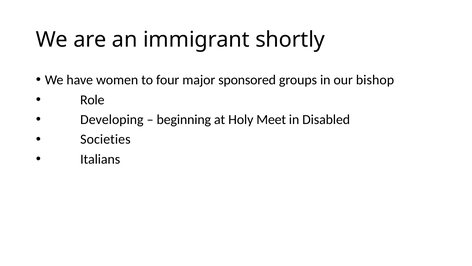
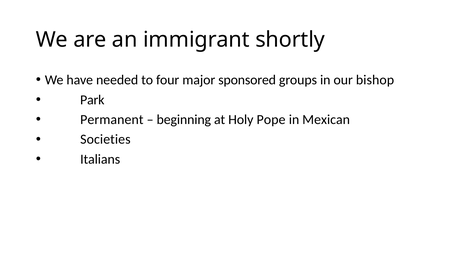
women: women -> needed
Role: Role -> Park
Developing: Developing -> Permanent
Meet: Meet -> Pope
Disabled: Disabled -> Mexican
